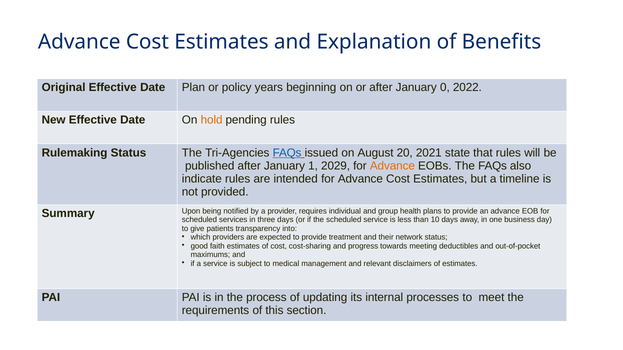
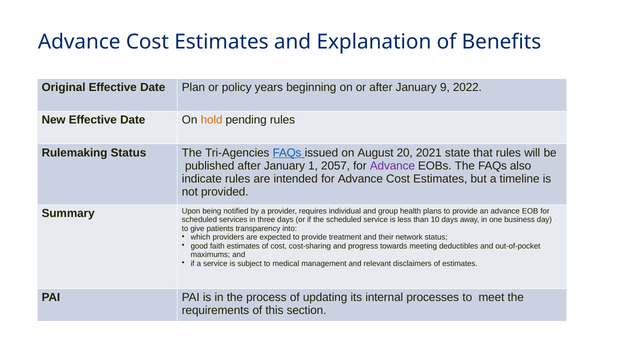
0: 0 -> 9
2029: 2029 -> 2057
Advance at (392, 166) colour: orange -> purple
